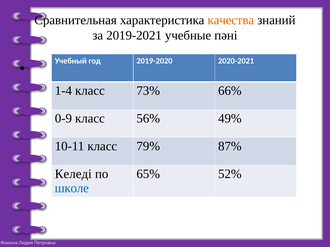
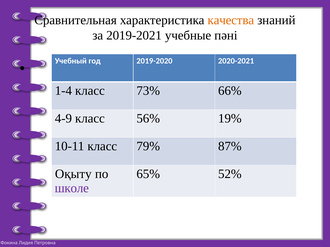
0-9: 0-9 -> 4-9
49%: 49% -> 19%
Келеді: Келеді -> Оқыту
школе colour: blue -> purple
